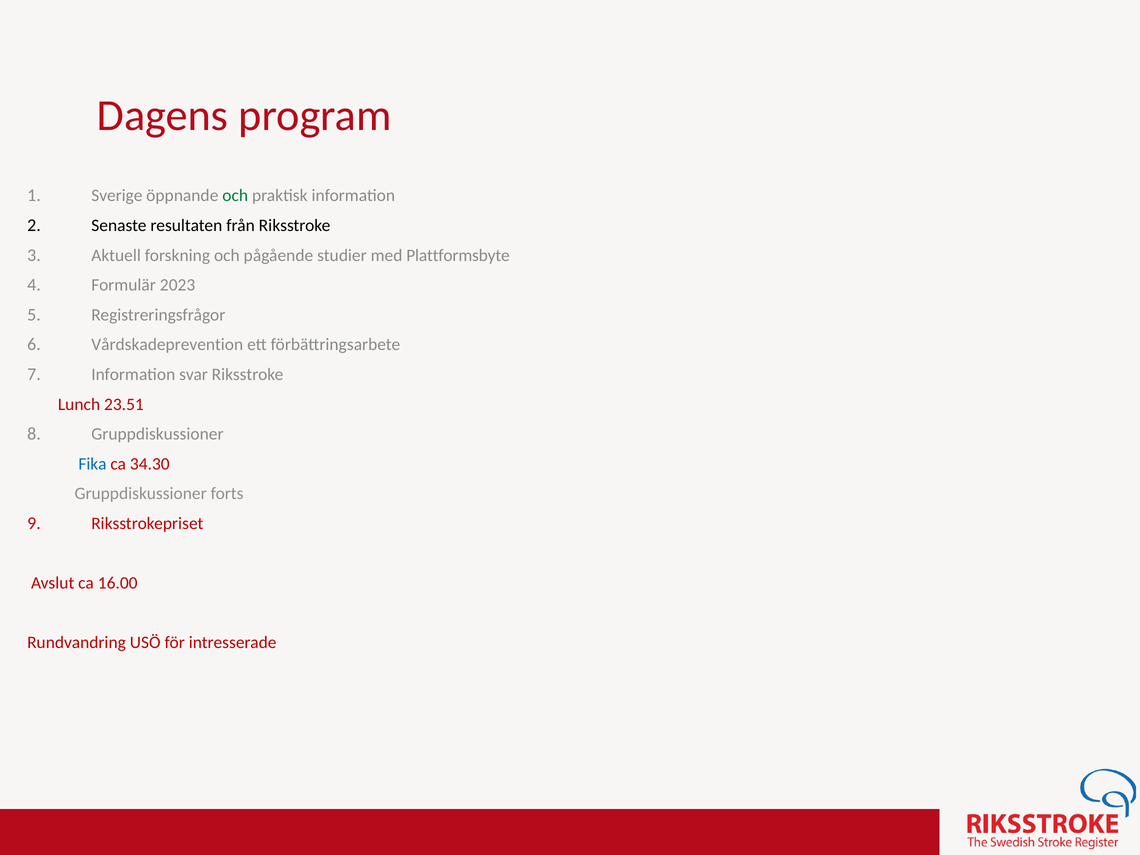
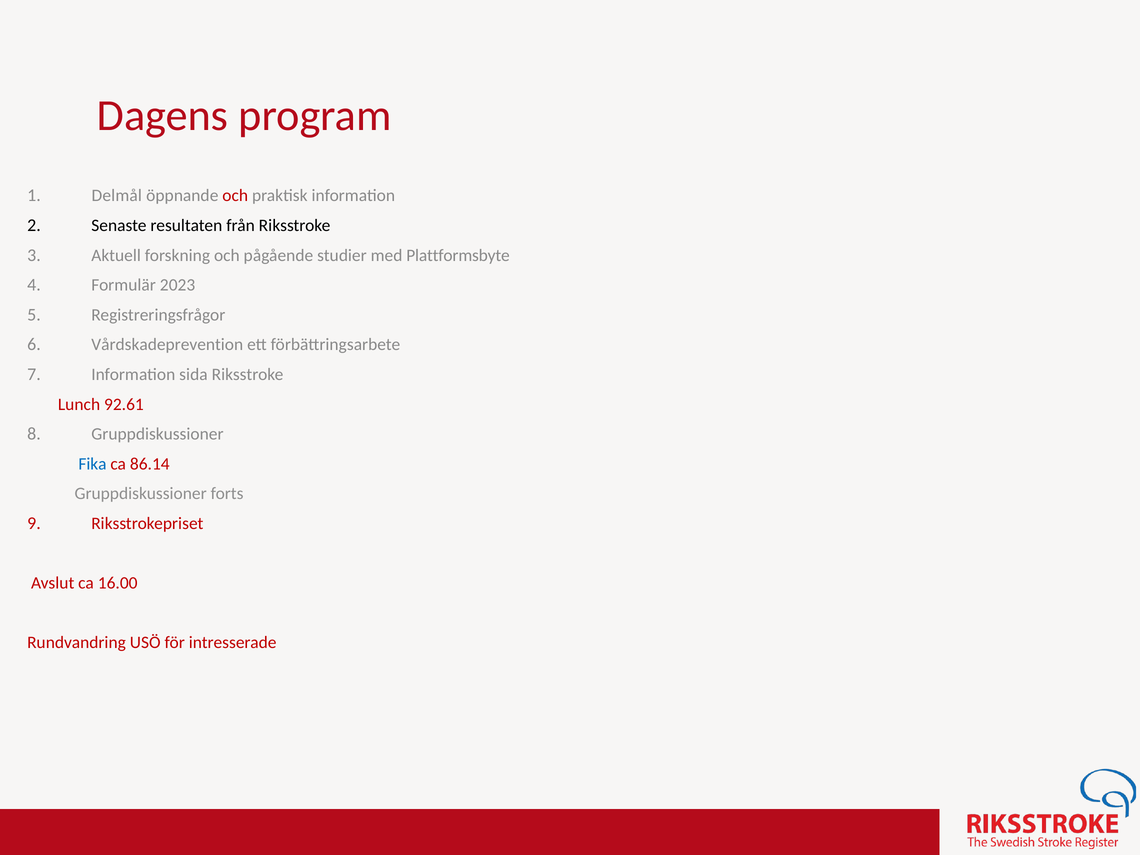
Sverige: Sverige -> Delmål
och at (235, 196) colour: green -> red
svar: svar -> sida
23.51: 23.51 -> 92.61
34.30: 34.30 -> 86.14
